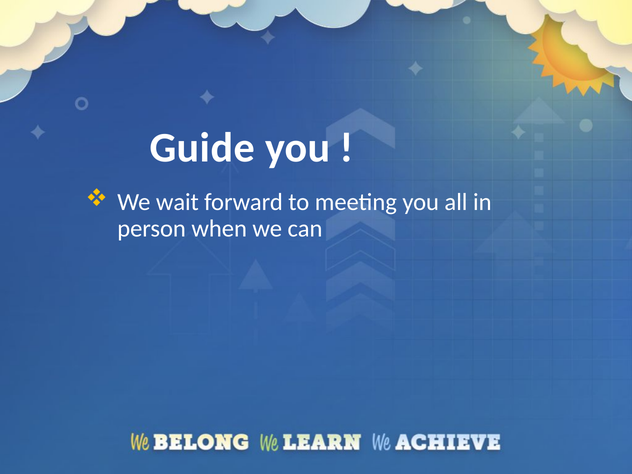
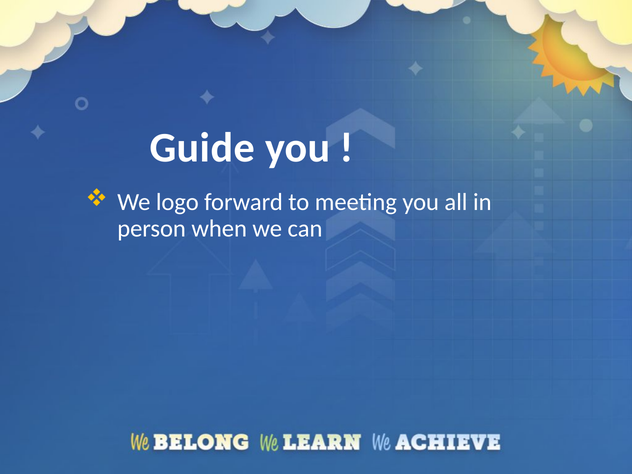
wait: wait -> logo
